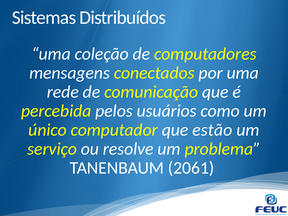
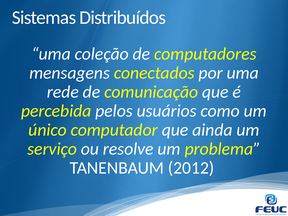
estão: estão -> ainda
2061: 2061 -> 2012
